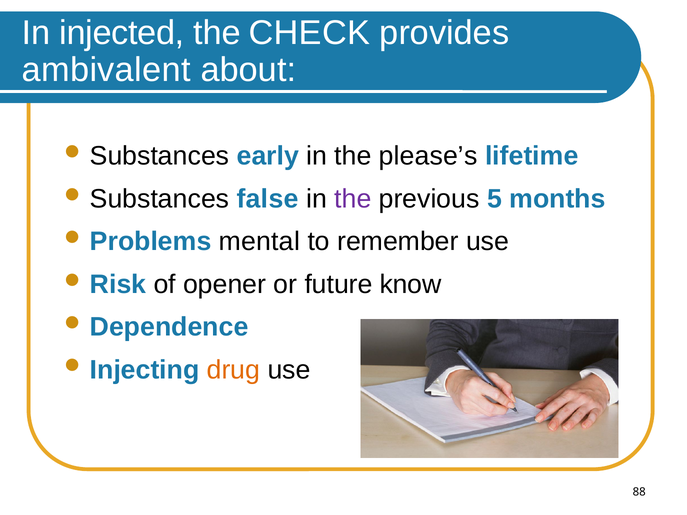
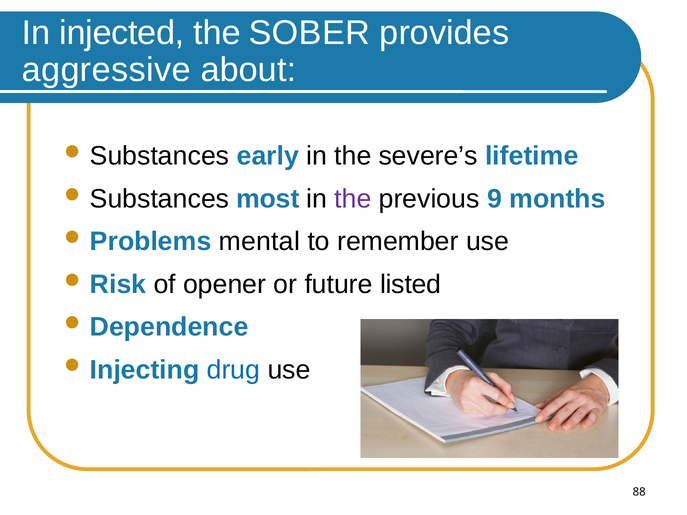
CHECK: CHECK -> SOBER
ambivalent: ambivalent -> aggressive
please’s: please’s -> severe’s
false: false -> most
5: 5 -> 9
know: know -> listed
drug colour: orange -> blue
